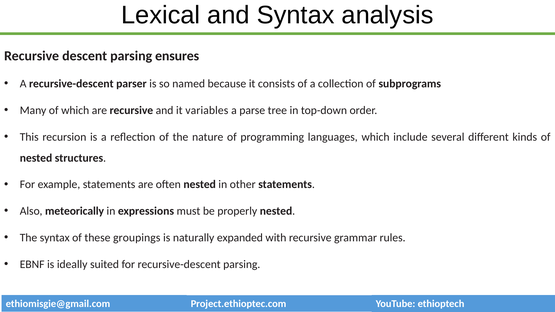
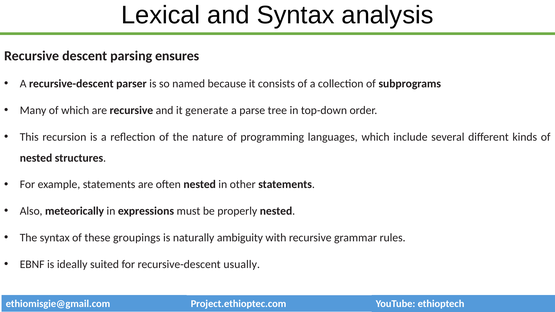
variables: variables -> generate
expanded: expanded -> ambiguity
recursive-descent parsing: parsing -> usually
